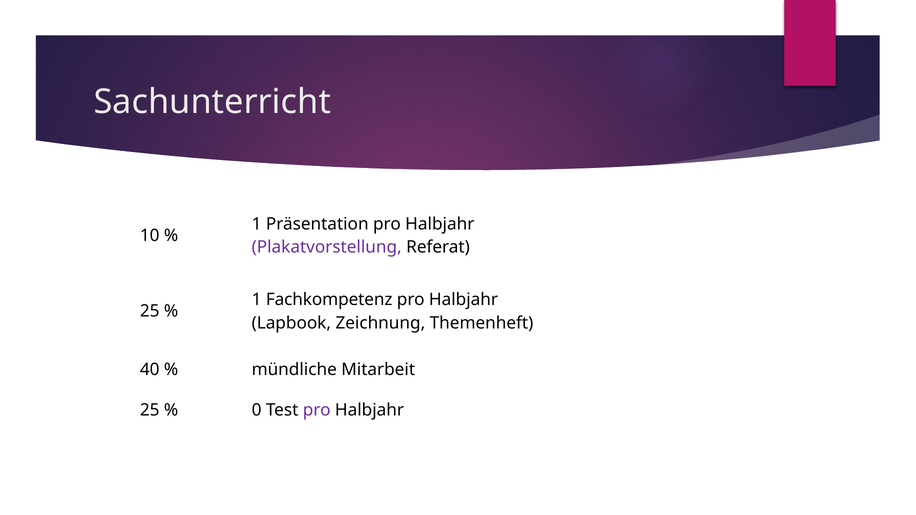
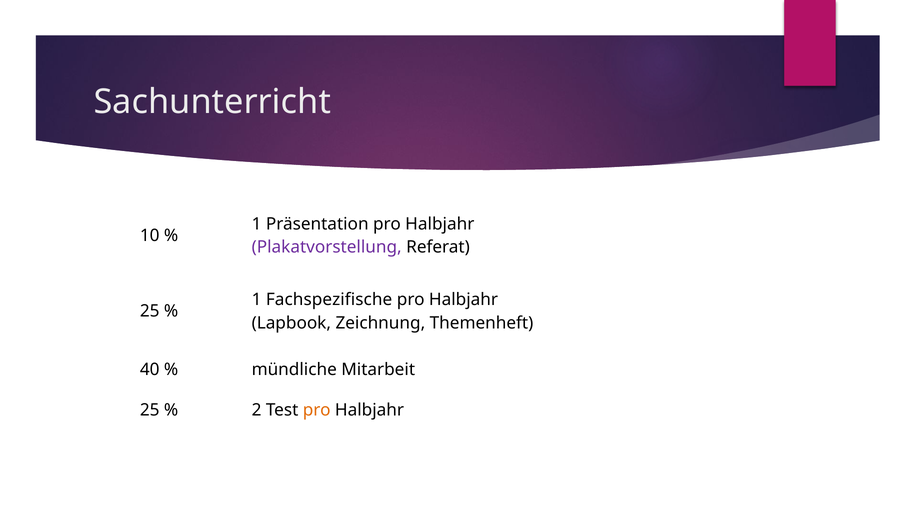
Fachkompetenz: Fachkompetenz -> Fachspezifische
0: 0 -> 2
pro at (317, 410) colour: purple -> orange
